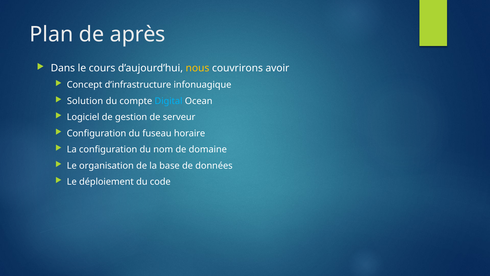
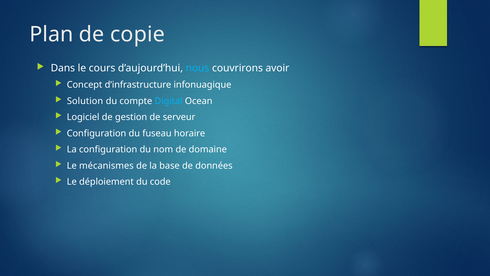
après: après -> copie
nous colour: yellow -> light blue
organisation: organisation -> mécanismes
